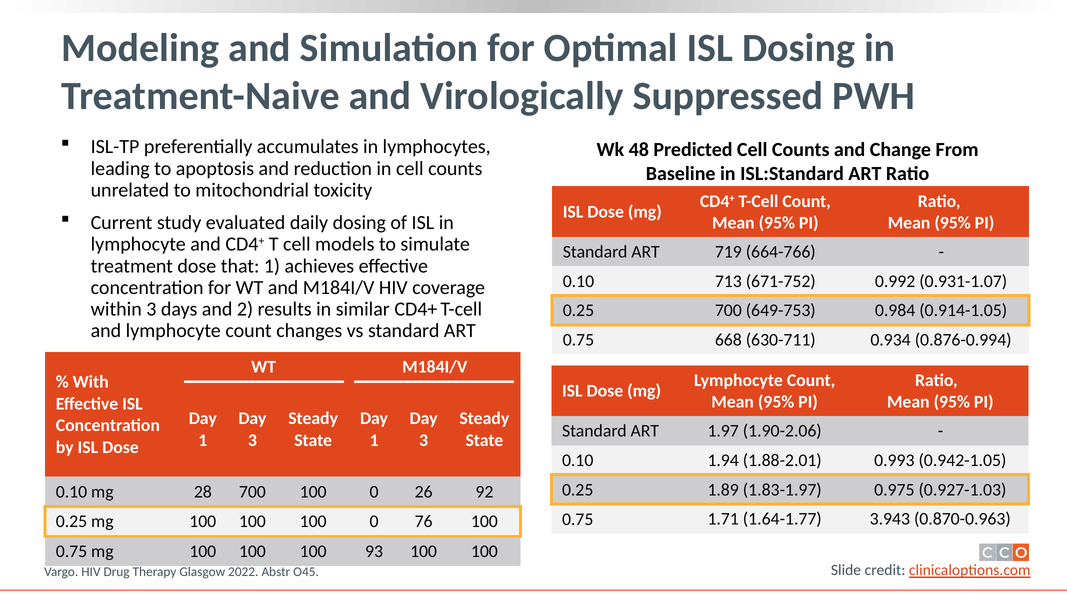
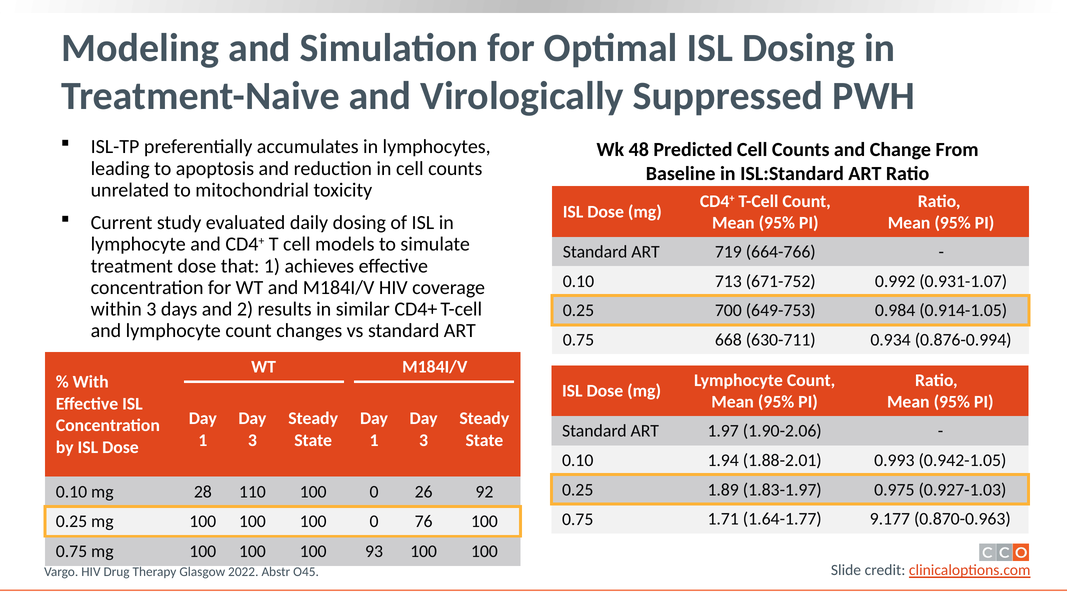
28 700: 700 -> 110
3.943: 3.943 -> 9.177
